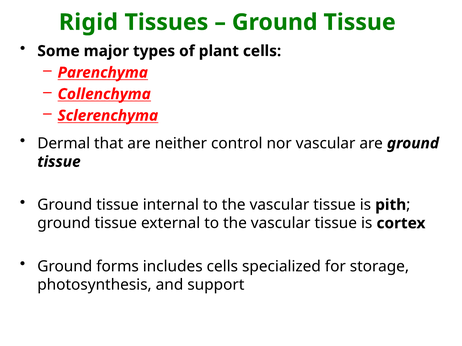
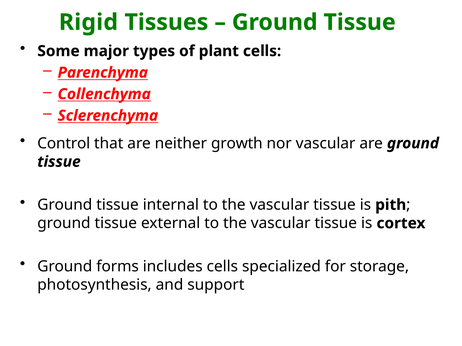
Dermal: Dermal -> Control
control: control -> growth
